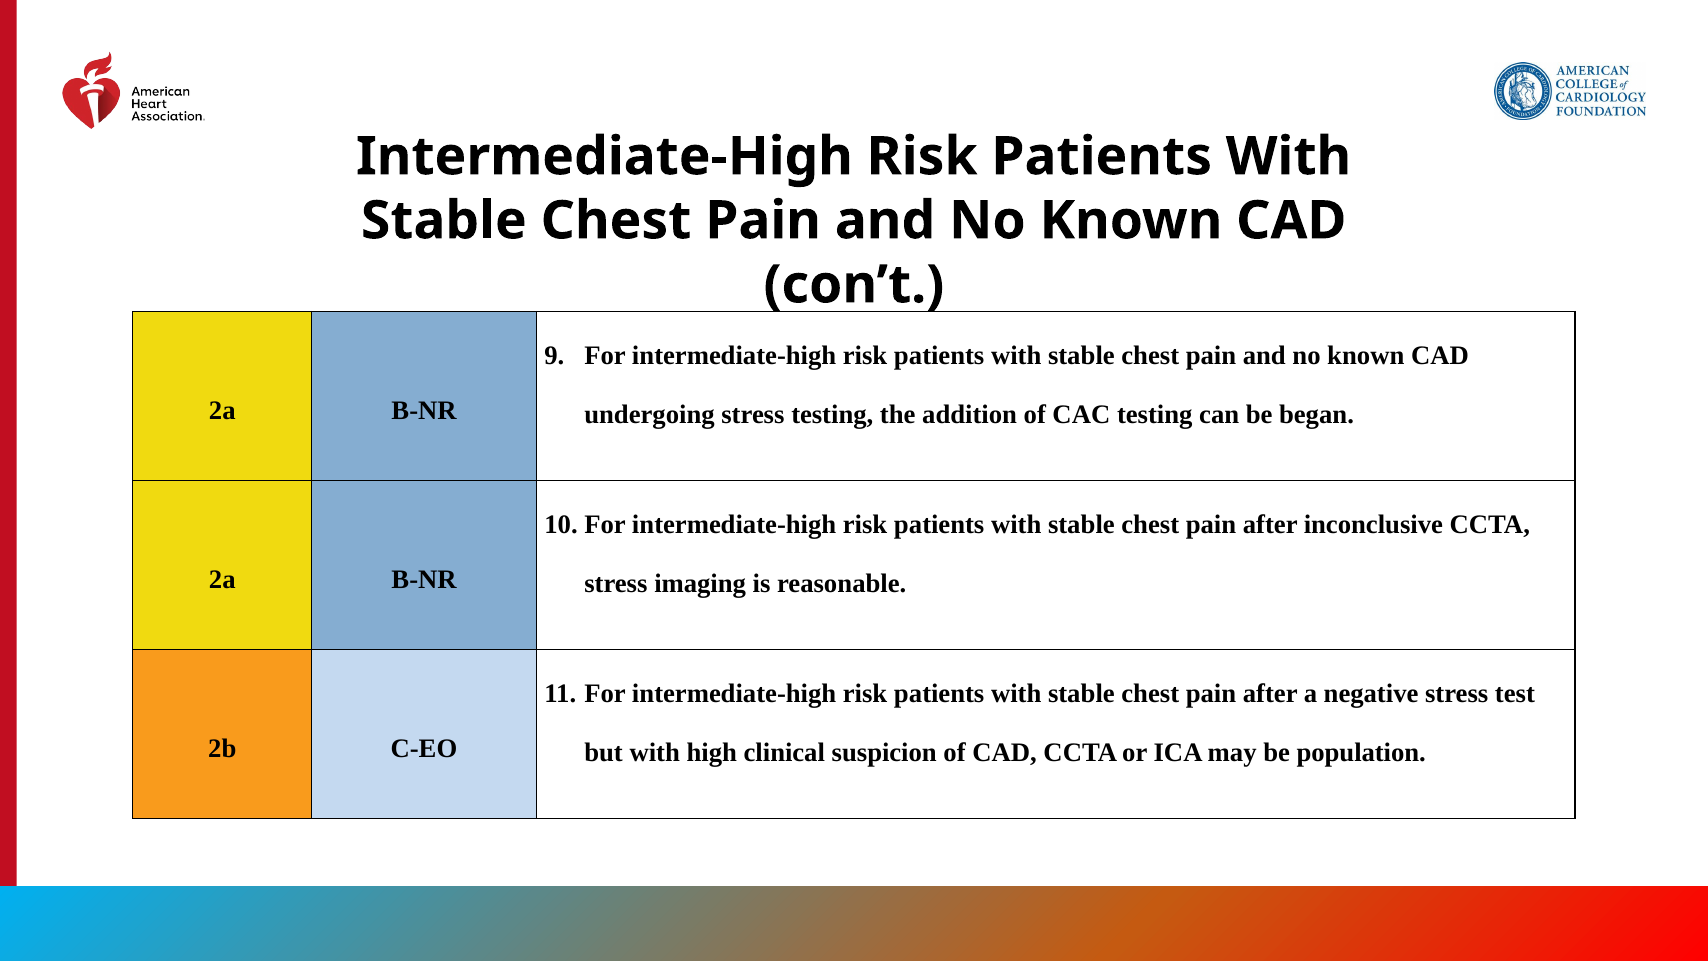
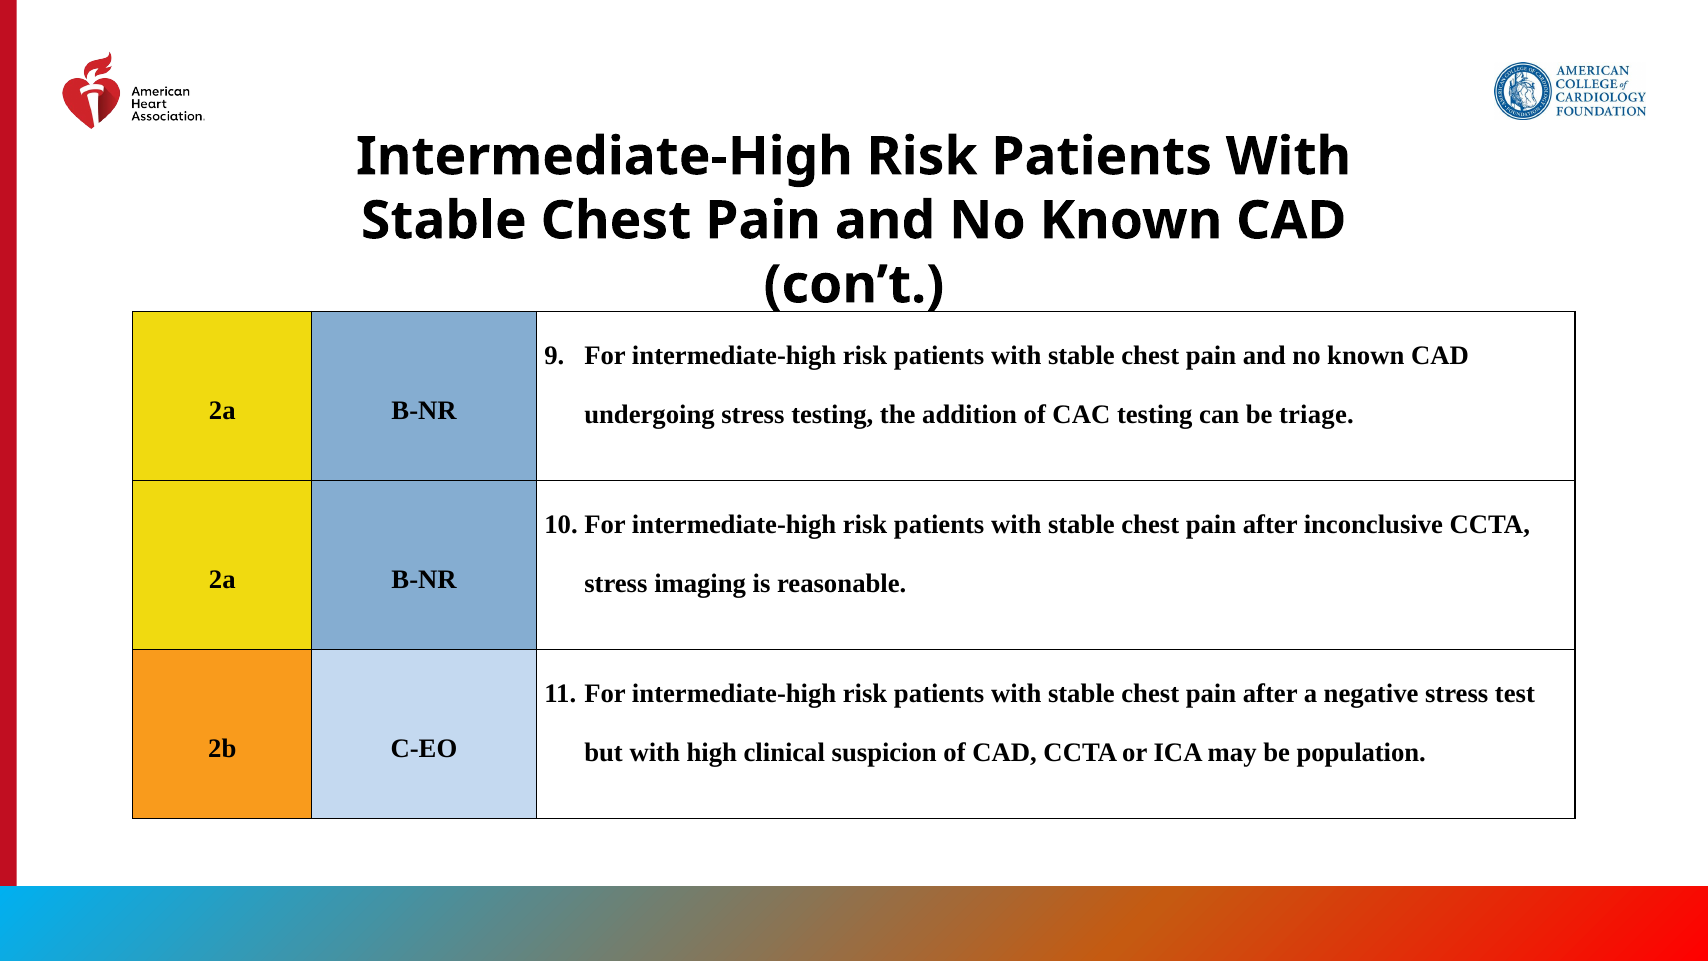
began: began -> triage
